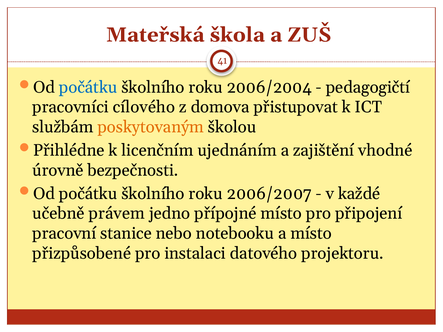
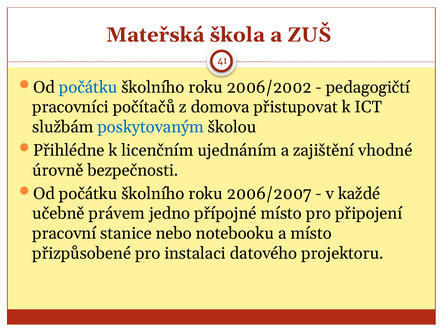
2006/2004: 2006/2004 -> 2006/2002
cílového: cílového -> počítačů
poskytovaným colour: orange -> blue
